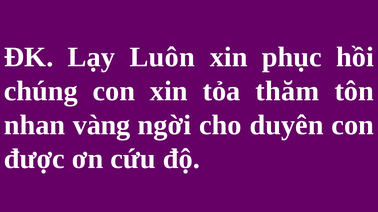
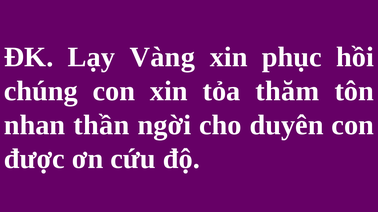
Luôn: Luôn -> Vàng
vàng: vàng -> thần
